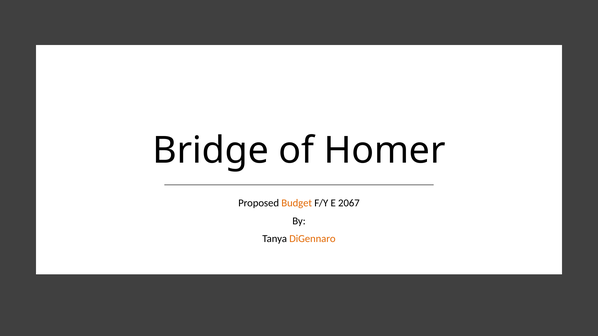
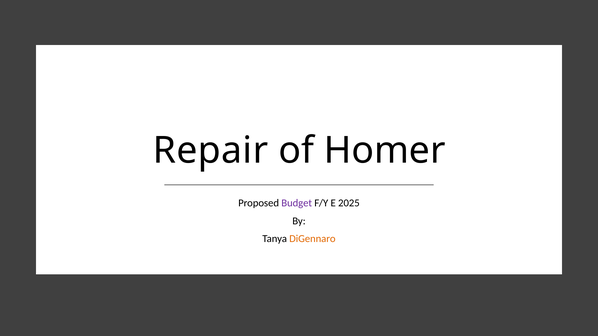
Bridge: Bridge -> Repair
Budget colour: orange -> purple
2067: 2067 -> 2025
